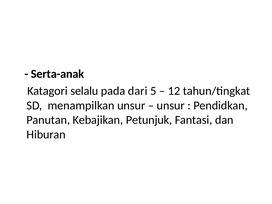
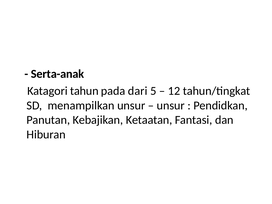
selalu: selalu -> tahun
Petunjuk: Petunjuk -> Ketaatan
